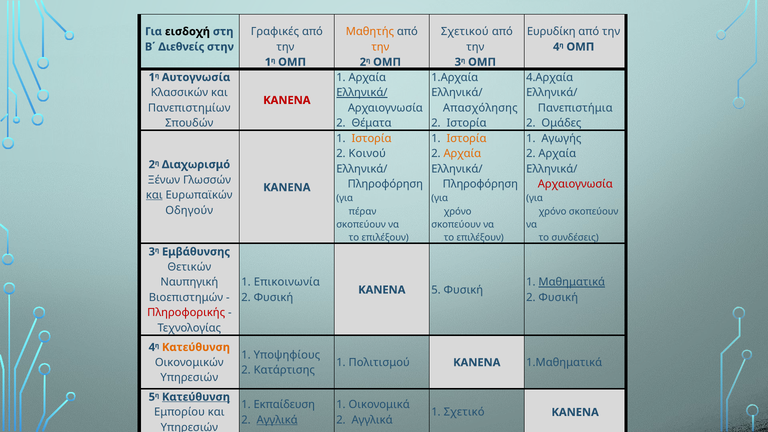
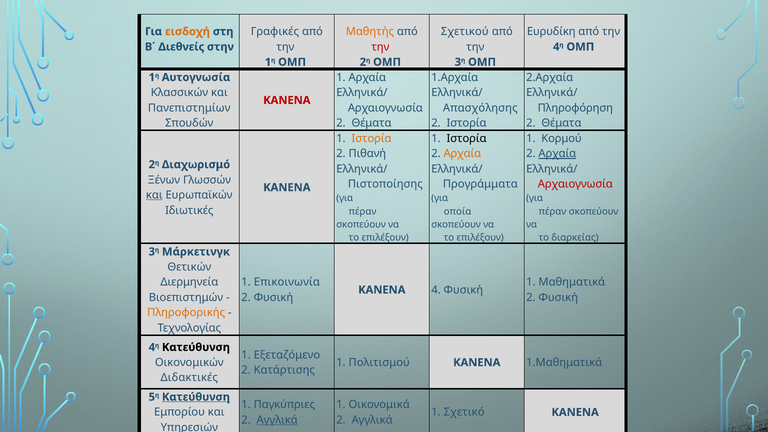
εισδοχή colour: black -> orange
την at (380, 47) colour: orange -> red
4.Αρχαία: 4.Αρχαία -> 2.Αρχαία
Ελληνικά/ at (362, 93) underline: present -> none
Πανεπιστήμια: Πανεπιστήμια -> Πληροφόρηση
Ομάδες at (561, 123): Ομάδες -> Θέματα
Ιστορία at (467, 138) colour: orange -> black
Αγωγής: Αγωγής -> Κορμού
Κοινού: Κοινού -> Πιθανή
Αρχαία at (557, 154) underline: none -> present
Πληροφόρηση at (385, 184): Πληροφόρηση -> Πιστοποίησης
Πληροφόρηση at (480, 184): Πληροφόρηση -> Προγράμματα
Οδηγούν: Οδηγούν -> Ιδιωτικές
χρόνο at (458, 211): χρόνο -> οποία
χρόνο at (553, 211): χρόνο -> πέραν
συνδέσεις: συνδέσεις -> διαρκείας
Εμβάθυνσης: Εμβάθυνσης -> Μάρκετινγκ
Ναυπηγική: Ναυπηγική -> Διερμηνεία
Μαθηματικά underline: present -> none
5: 5 -> 4
Πληροφορικής colour: red -> orange
Κατεύθυνση at (196, 347) colour: orange -> black
Υποψηφίους: Υποψηφίους -> Εξεταζόμενο
Υπηρεσιών at (189, 378): Υπηρεσιών -> Διδακτικές
Εκπαίδευση: Εκπαίδευση -> Παγκύπριες
